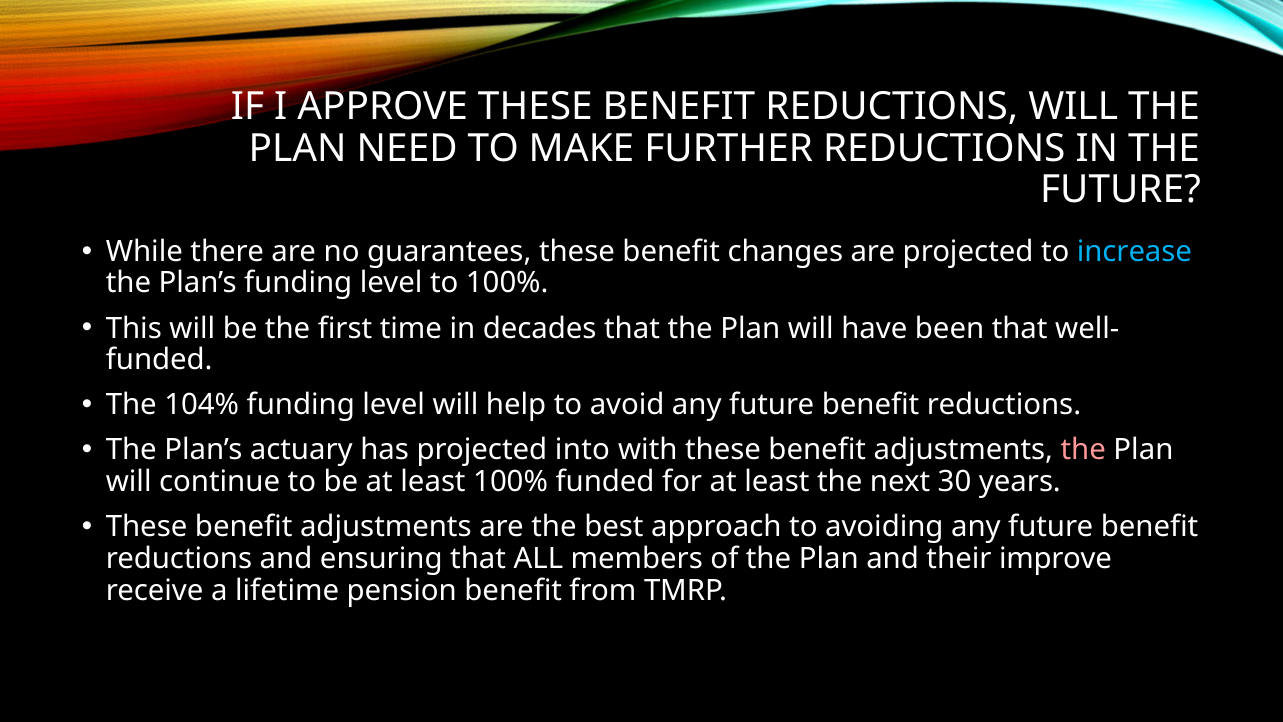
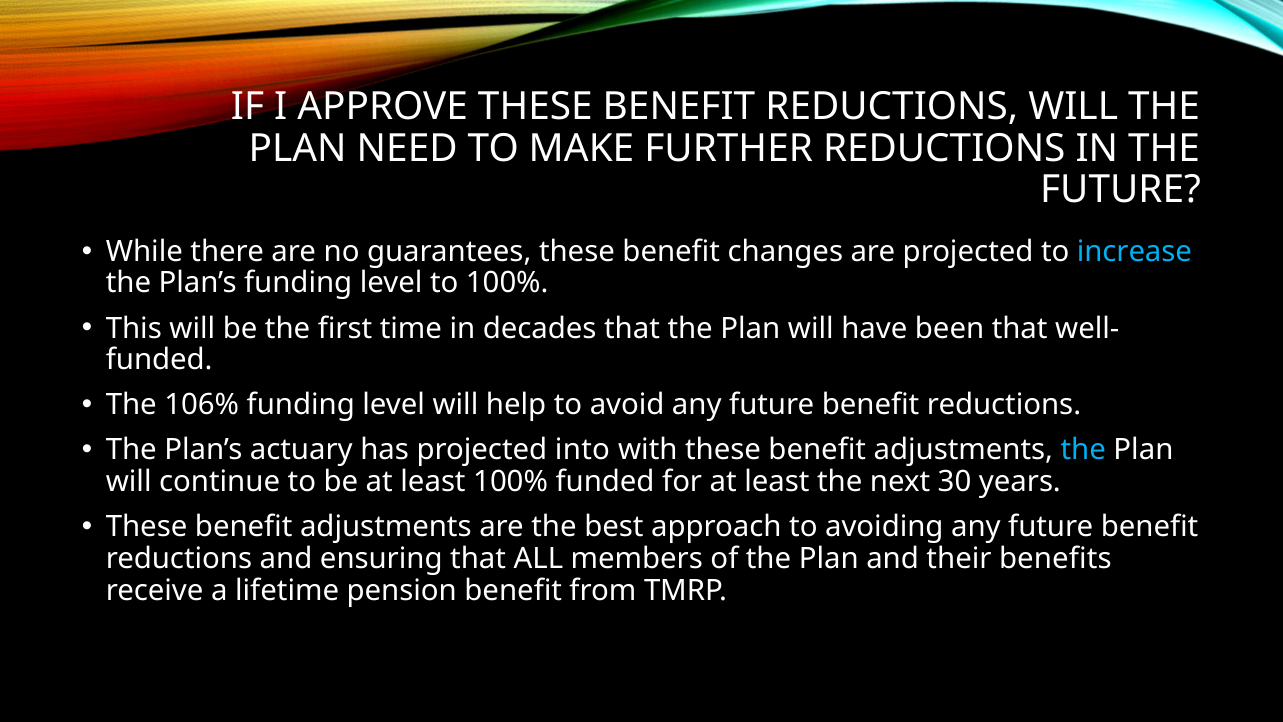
104%: 104% -> 106%
the at (1083, 450) colour: pink -> light blue
improve: improve -> benefits
